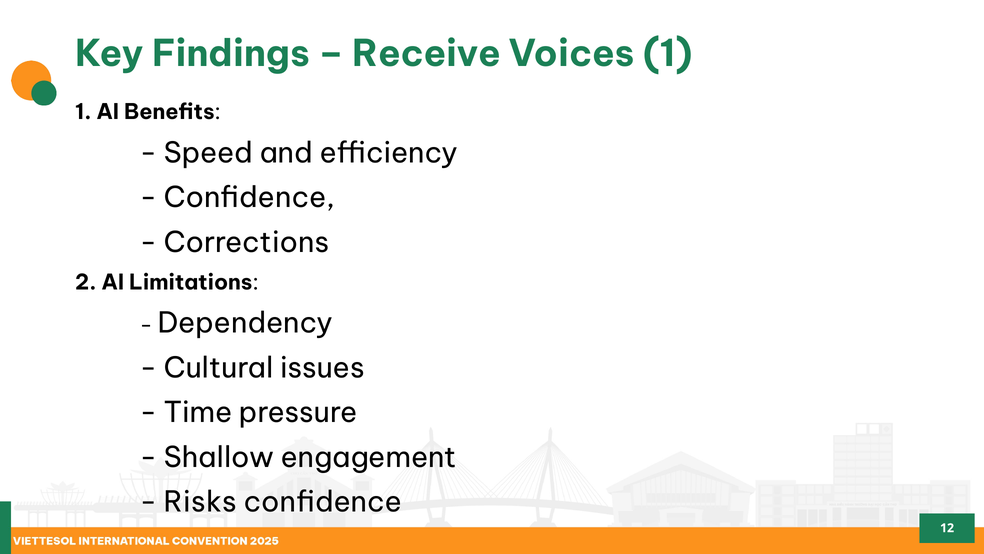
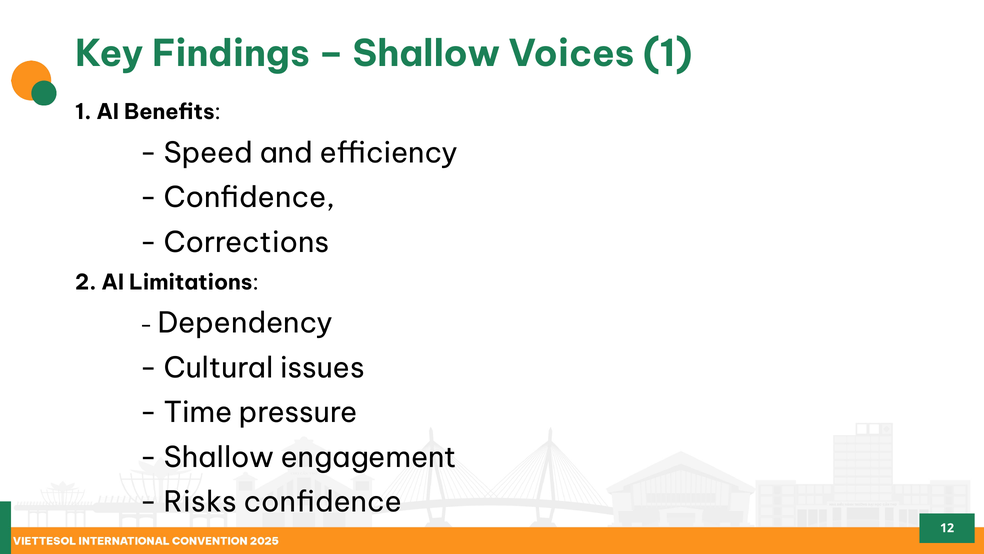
Receive at (427, 54): Receive -> Shallow
